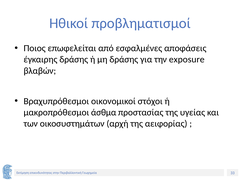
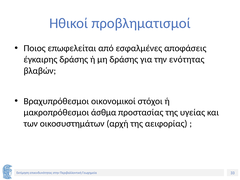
exposure: exposure -> ενότητας
